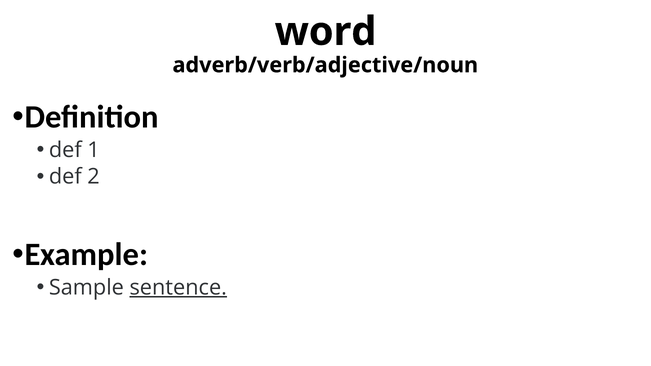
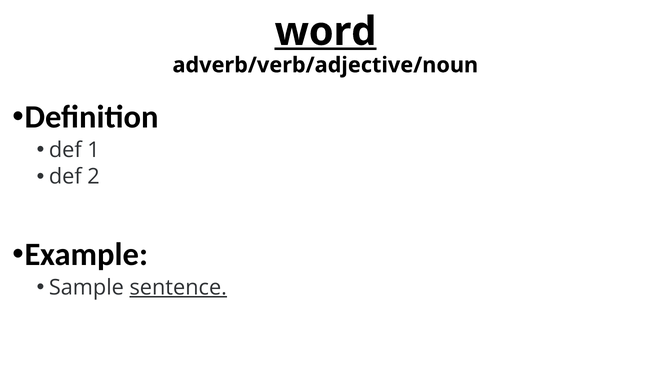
word underline: none -> present
